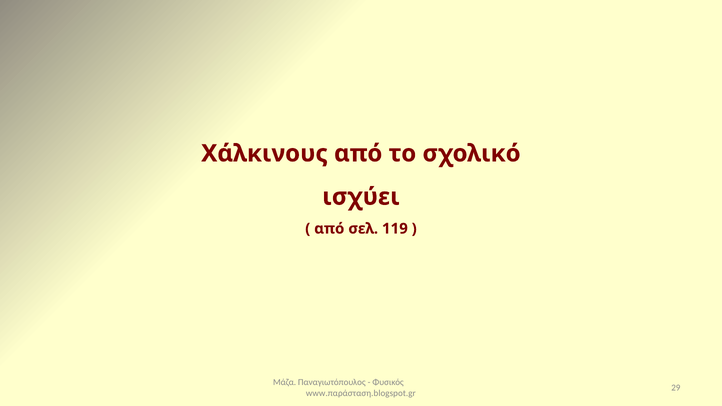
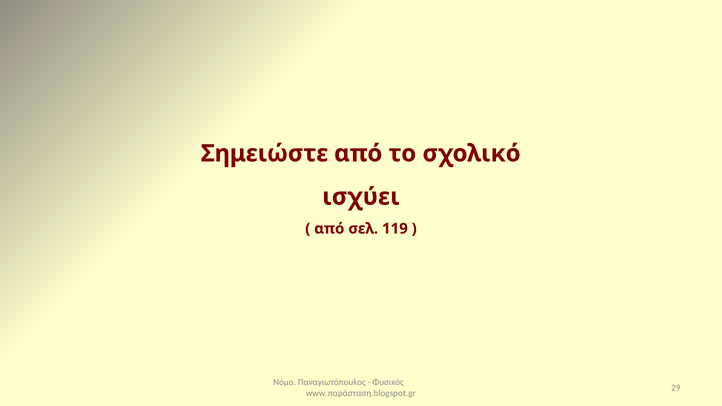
Χάλκινους: Χάλκινους -> Σημειώστε
Μάζα: Μάζα -> Νόμο
